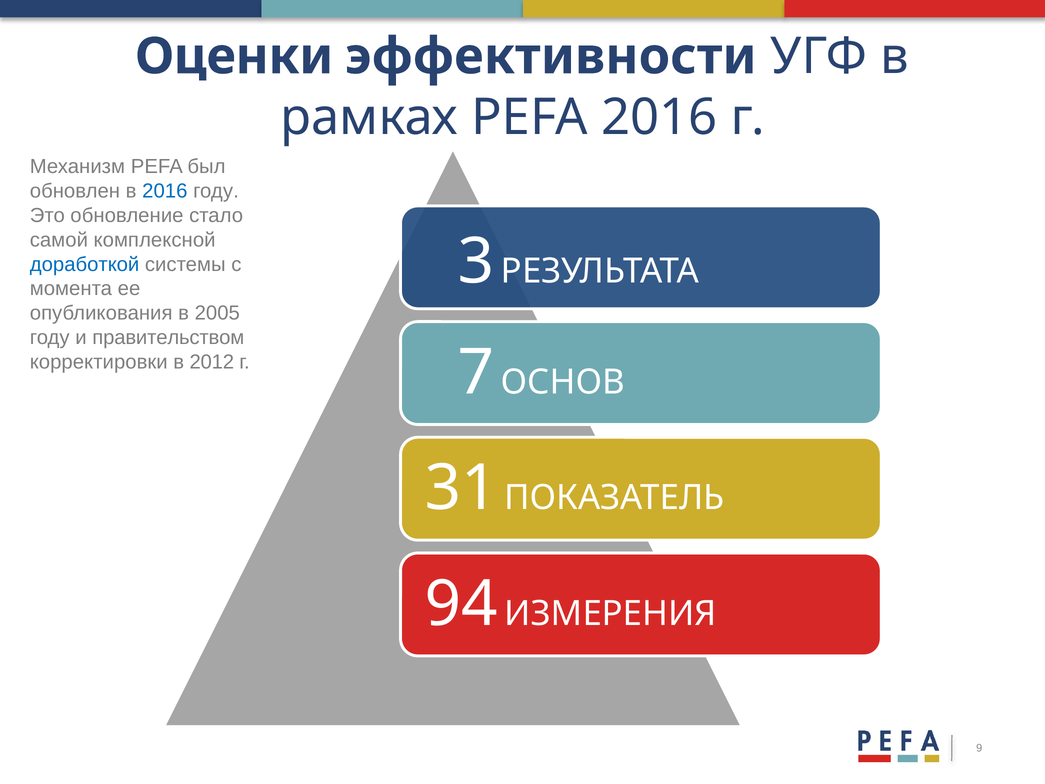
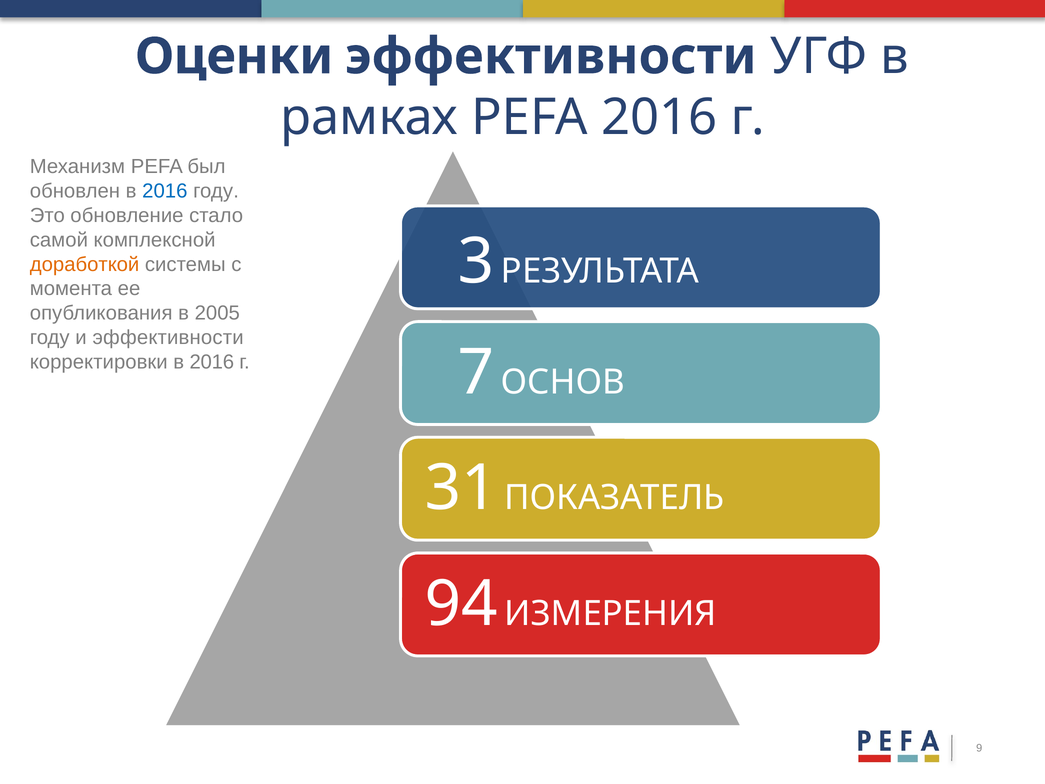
доработкой colour: blue -> orange
и правительством: правительством -> эффективности
корректировки в 2012: 2012 -> 2016
